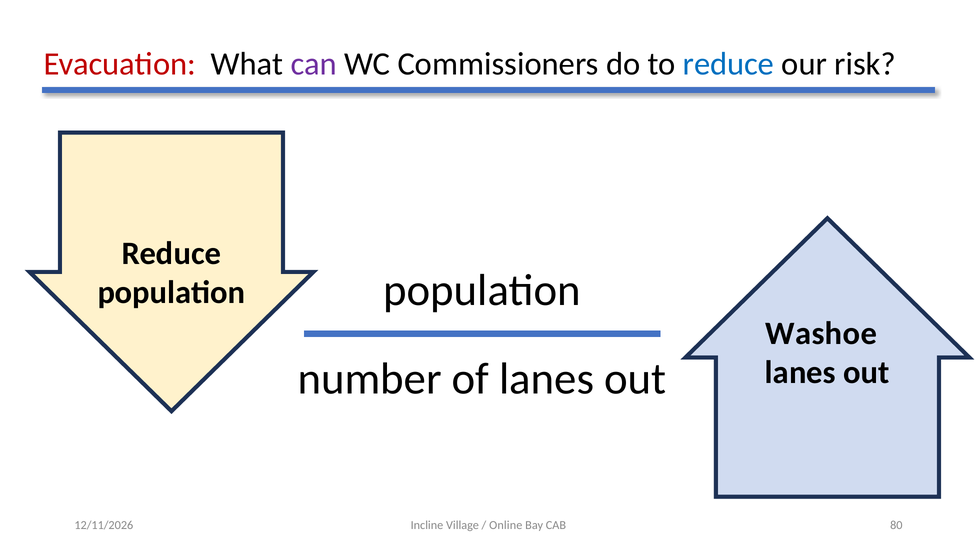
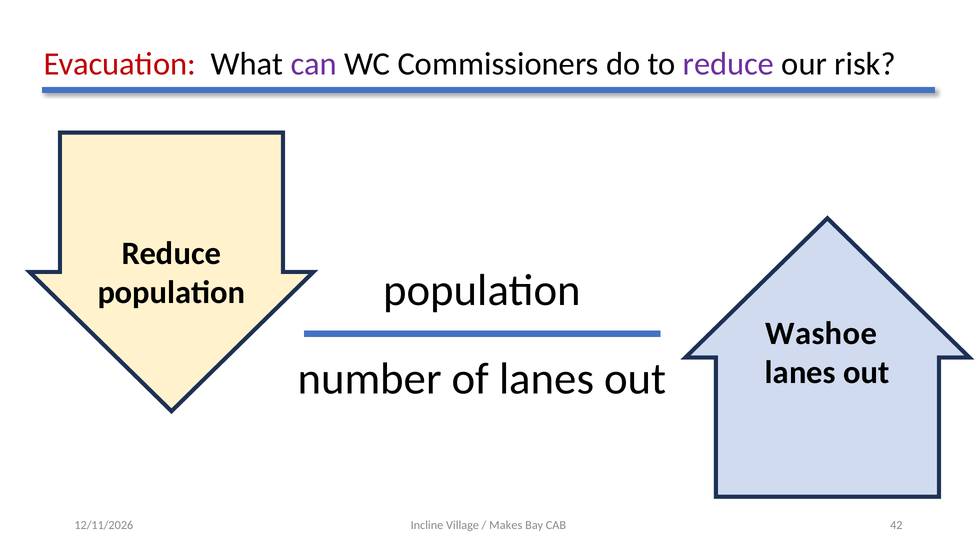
reduce at (728, 64) colour: blue -> purple
Online: Online -> Makes
80: 80 -> 42
